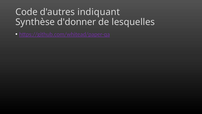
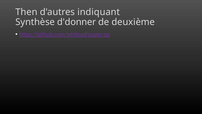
Code: Code -> Then
lesquelles: lesquelles -> deuxième
